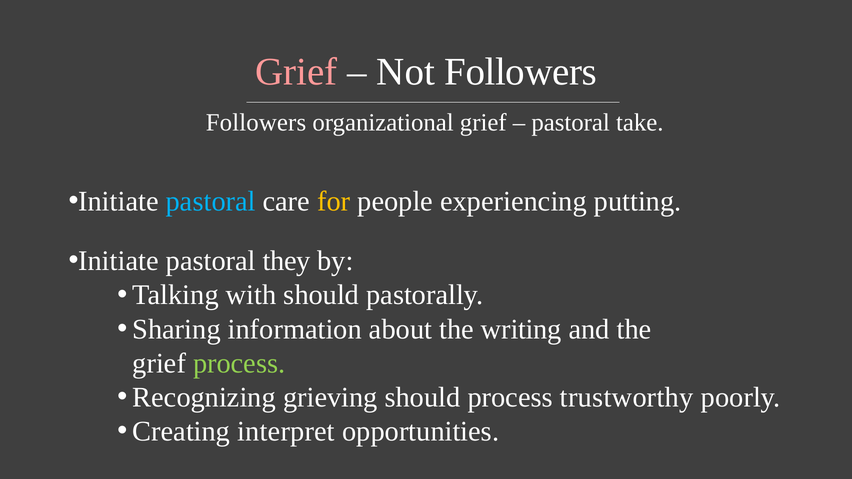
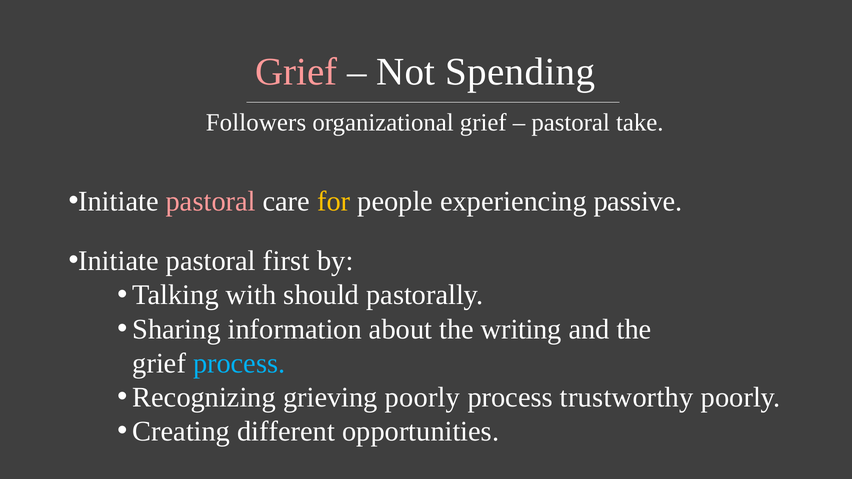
Not Followers: Followers -> Spending
pastoral at (211, 202) colour: light blue -> pink
putting: putting -> passive
they: they -> first
process at (239, 363) colour: light green -> light blue
grieving should: should -> poorly
interpret: interpret -> different
